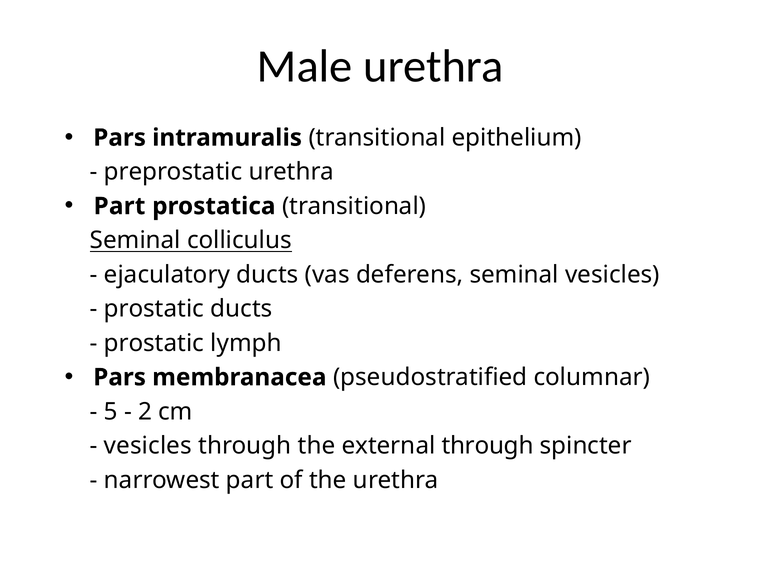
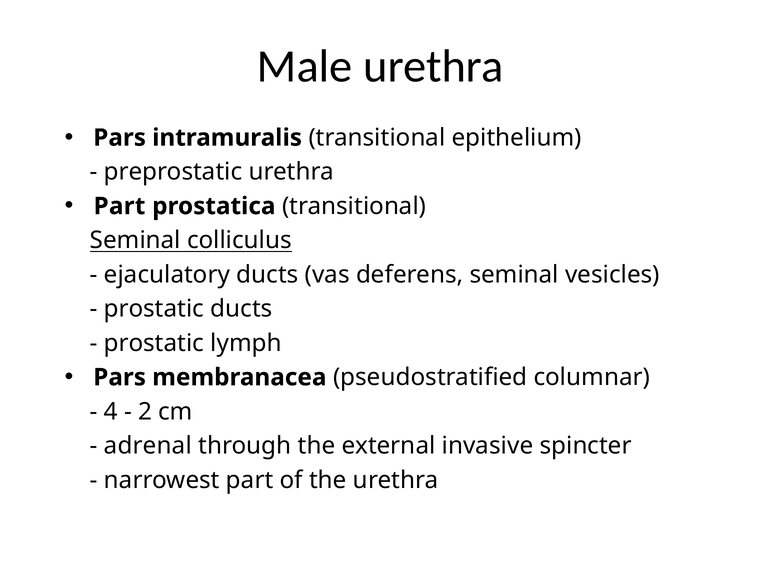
5: 5 -> 4
vesicles at (148, 446): vesicles -> adrenal
external through: through -> invasive
